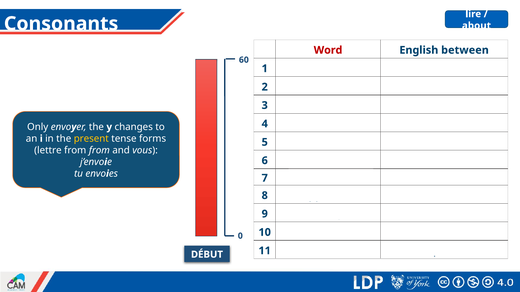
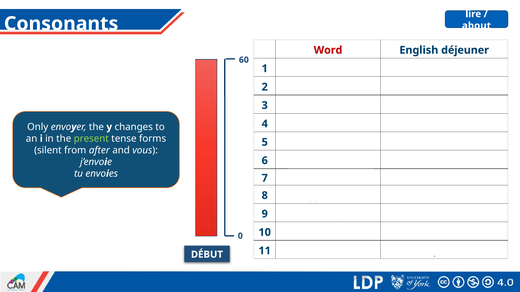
between: between -> déjeuner
present colour: yellow -> light green
lettre: lettre -> silent
from from: from -> after
